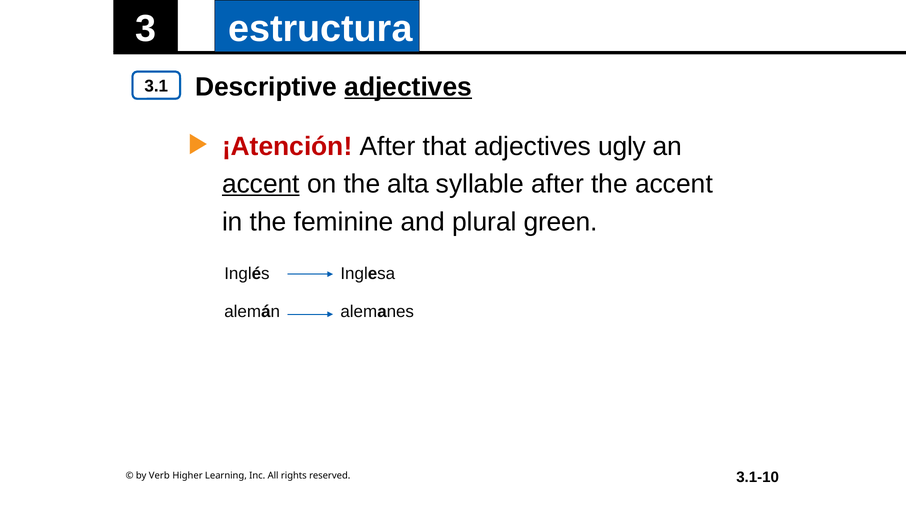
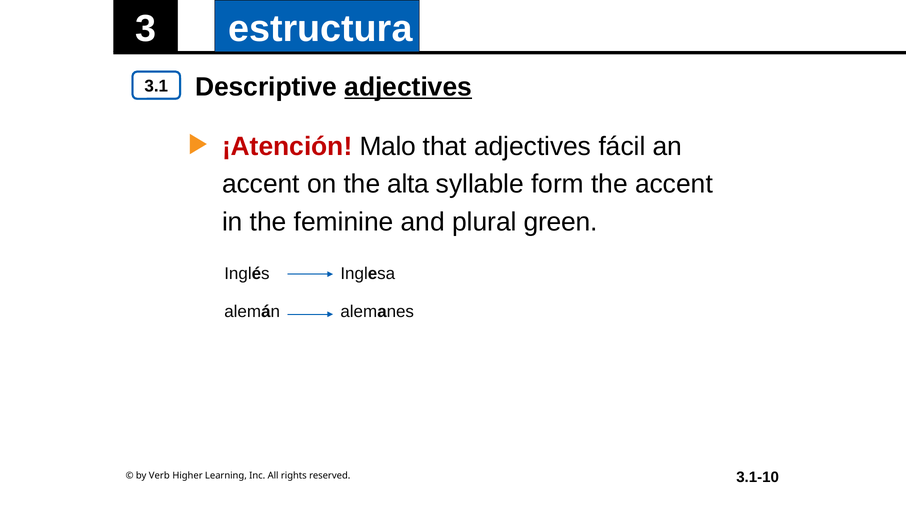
¡Atención After: After -> Malo
ugly: ugly -> fácil
accent at (261, 184) underline: present -> none
syllable after: after -> form
